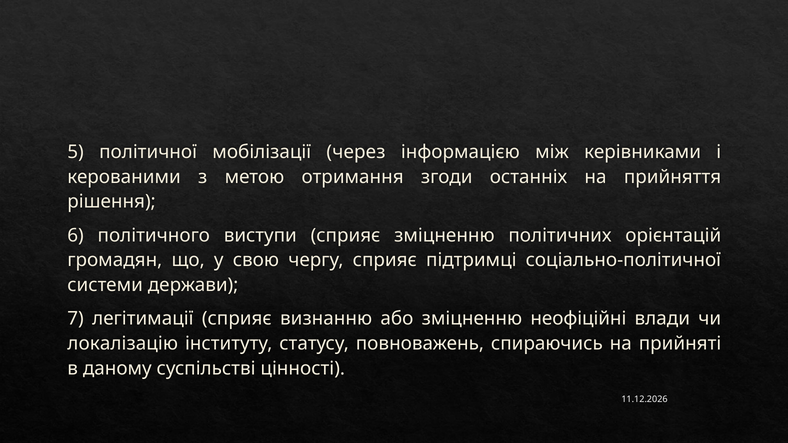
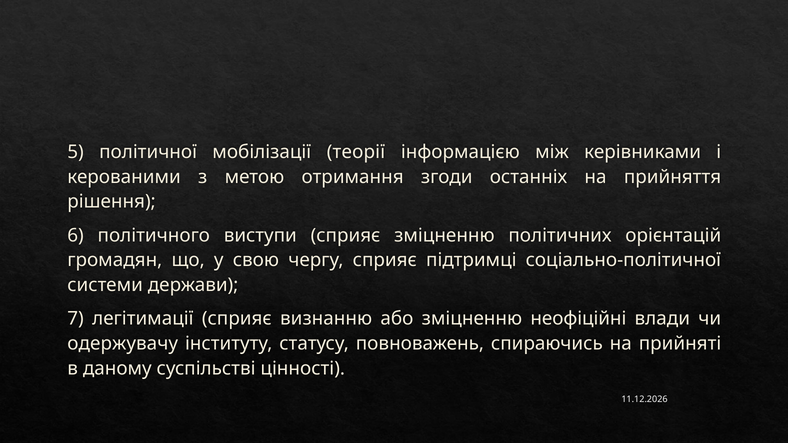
через: через -> теорії
локалізацію: локалізацію -> одержувачу
